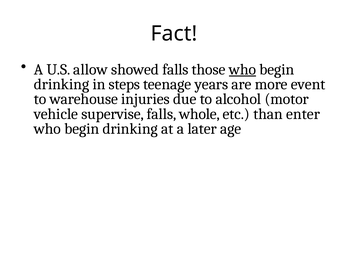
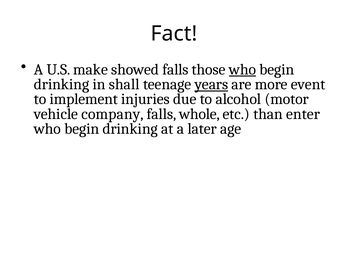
allow: allow -> make
steps: steps -> shall
years underline: none -> present
warehouse: warehouse -> implement
supervise: supervise -> company
